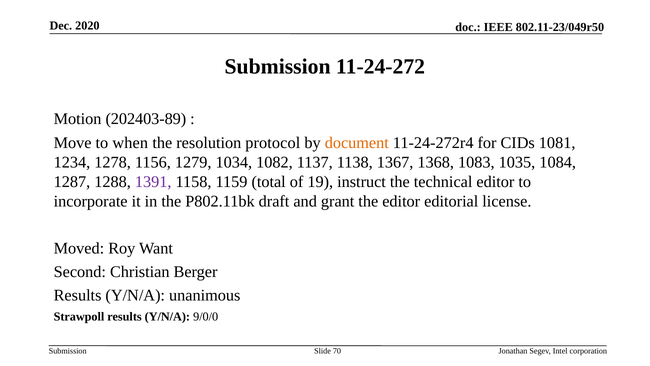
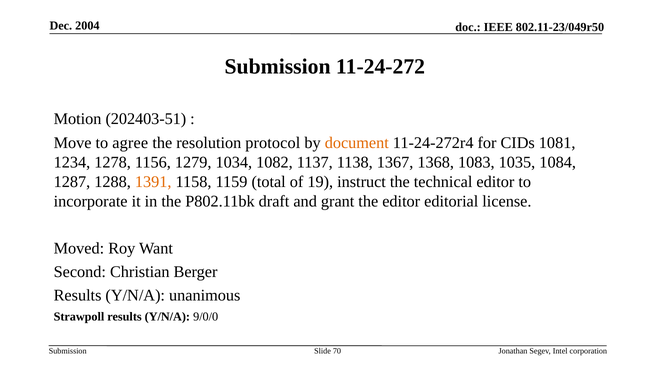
2020: 2020 -> 2004
202403-89: 202403-89 -> 202403-51
when: when -> agree
1391 colour: purple -> orange
